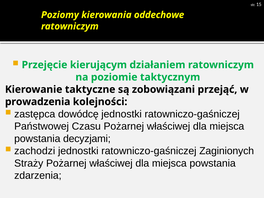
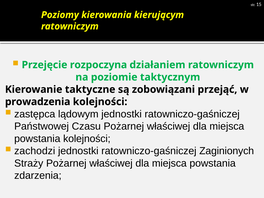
oddechowe: oddechowe -> kierującym
kierującym: kierującym -> rozpoczyna
dowódcę: dowódcę -> lądowym
powstania decyzjami: decyzjami -> kolejności
